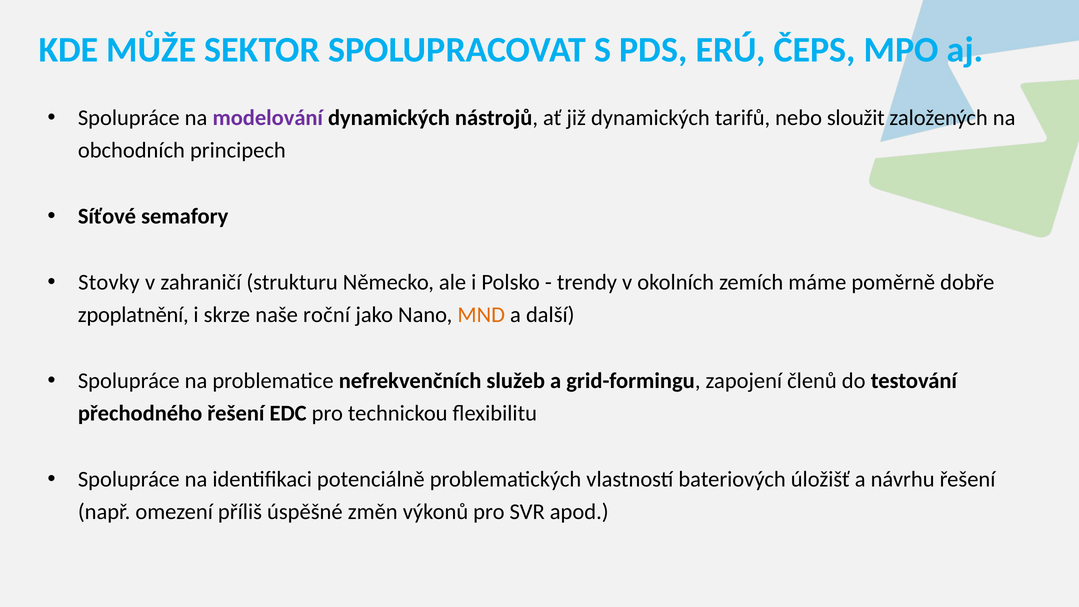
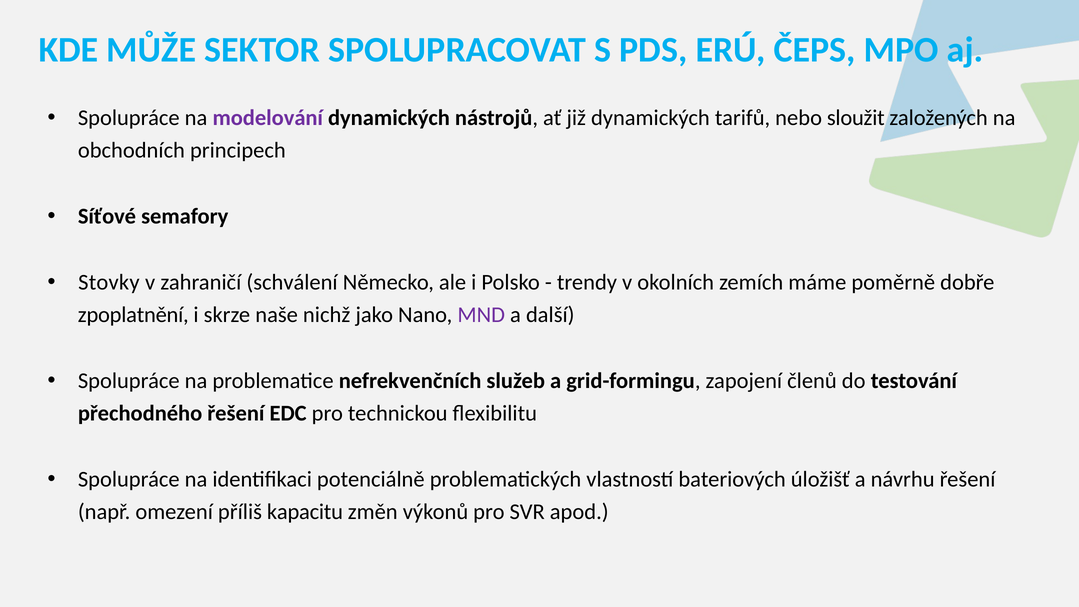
strukturu: strukturu -> schválení
roční: roční -> nichž
MND colour: orange -> purple
úspěšné: úspěšné -> kapacitu
